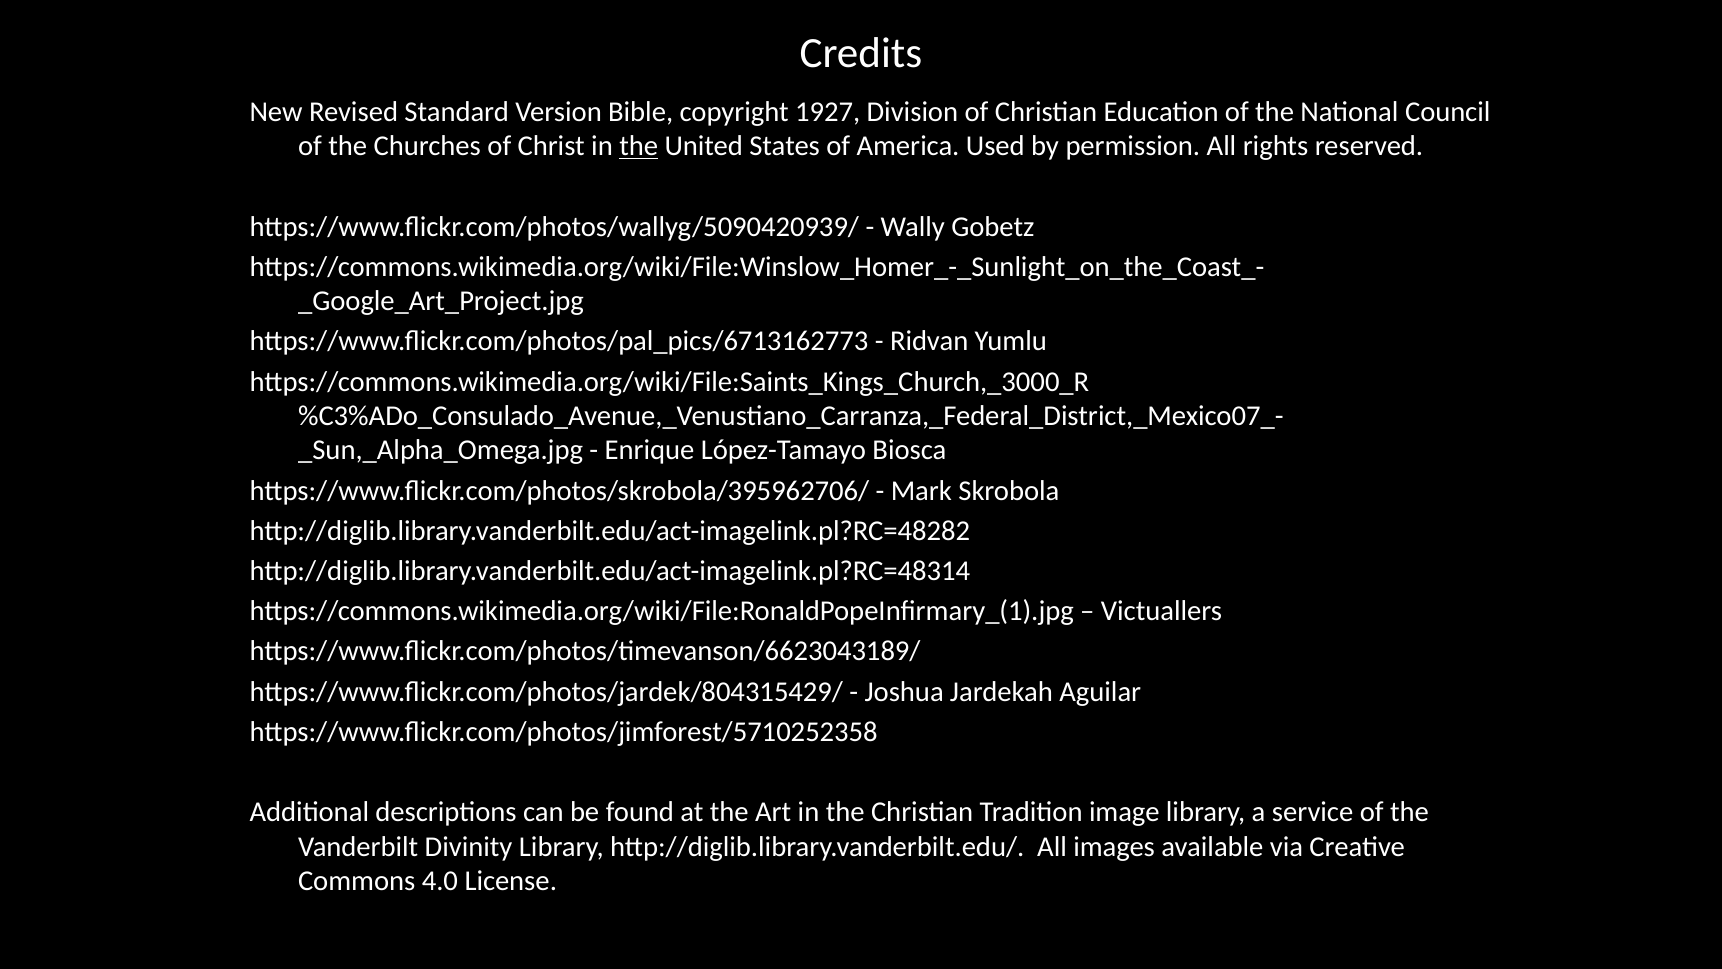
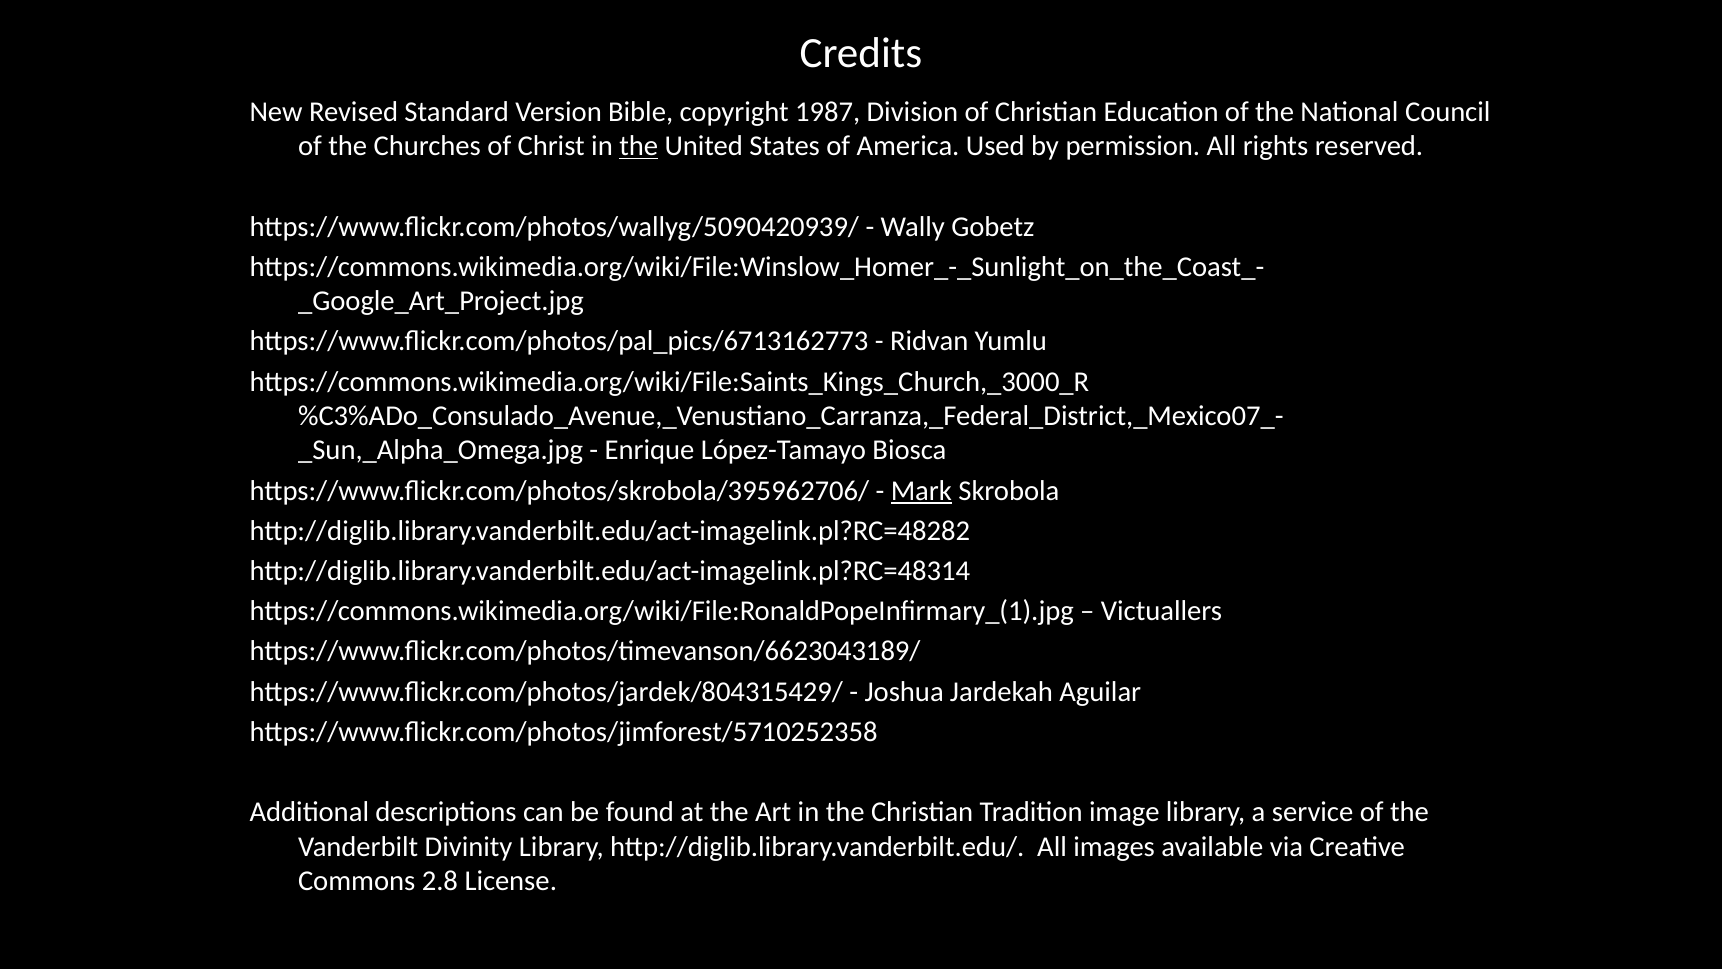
1927: 1927 -> 1987
Mark underline: none -> present
4.0: 4.0 -> 2.8
